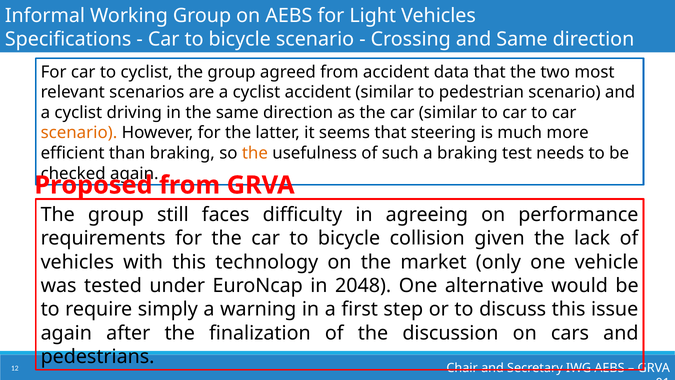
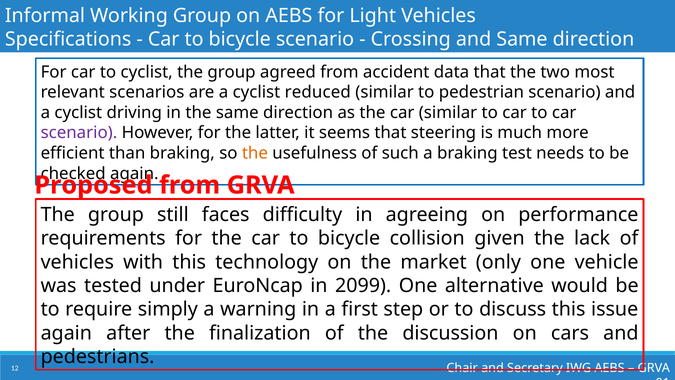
cyclist accident: accident -> reduced
scenario at (79, 133) colour: orange -> purple
2048: 2048 -> 2099
